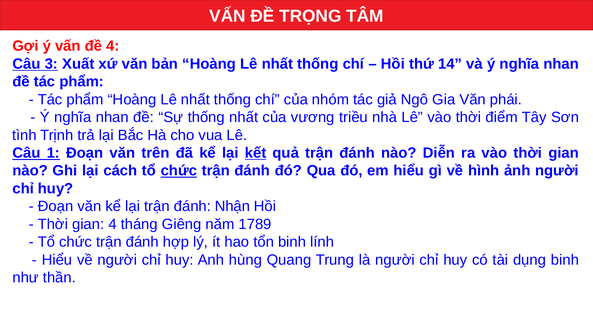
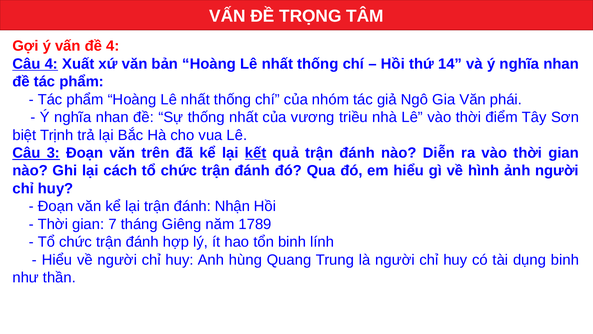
Câu 3: 3 -> 4
tình: tình -> biệt
1: 1 -> 3
chức at (179, 171) underline: present -> none
gian 4: 4 -> 7
